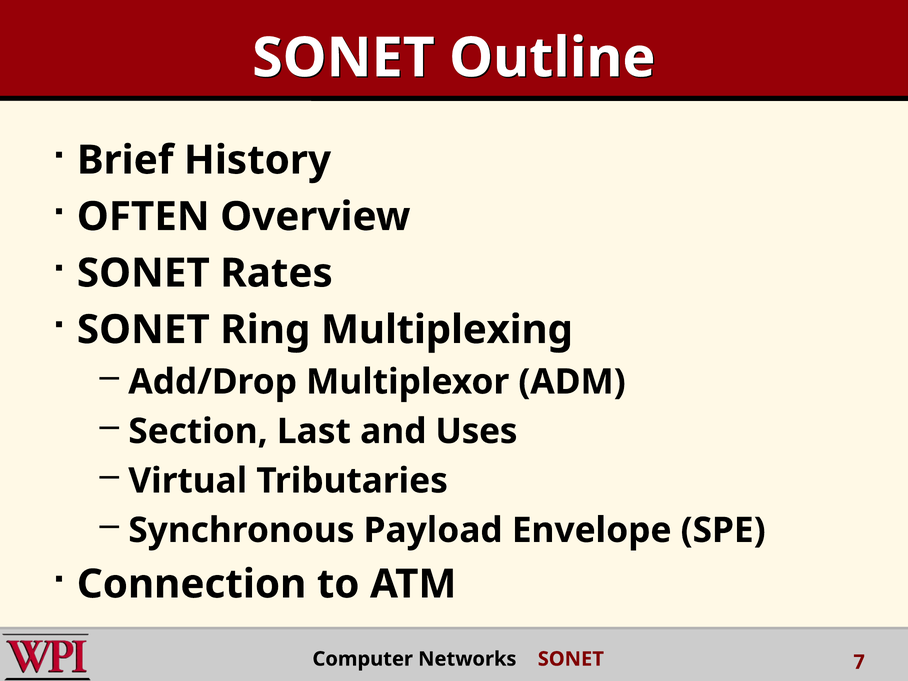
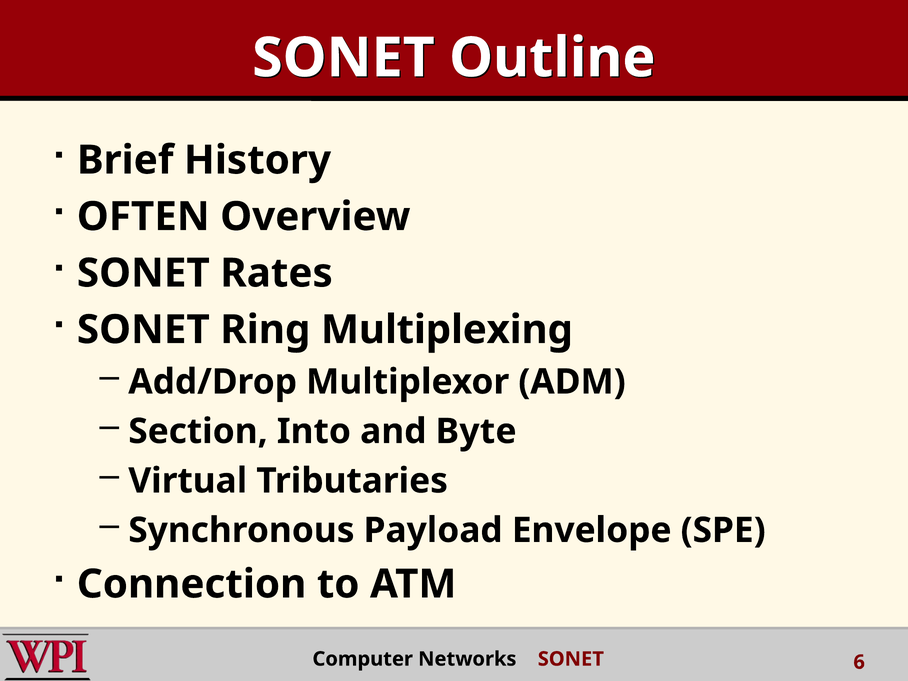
Last: Last -> Into
Uses: Uses -> Byte
7: 7 -> 6
